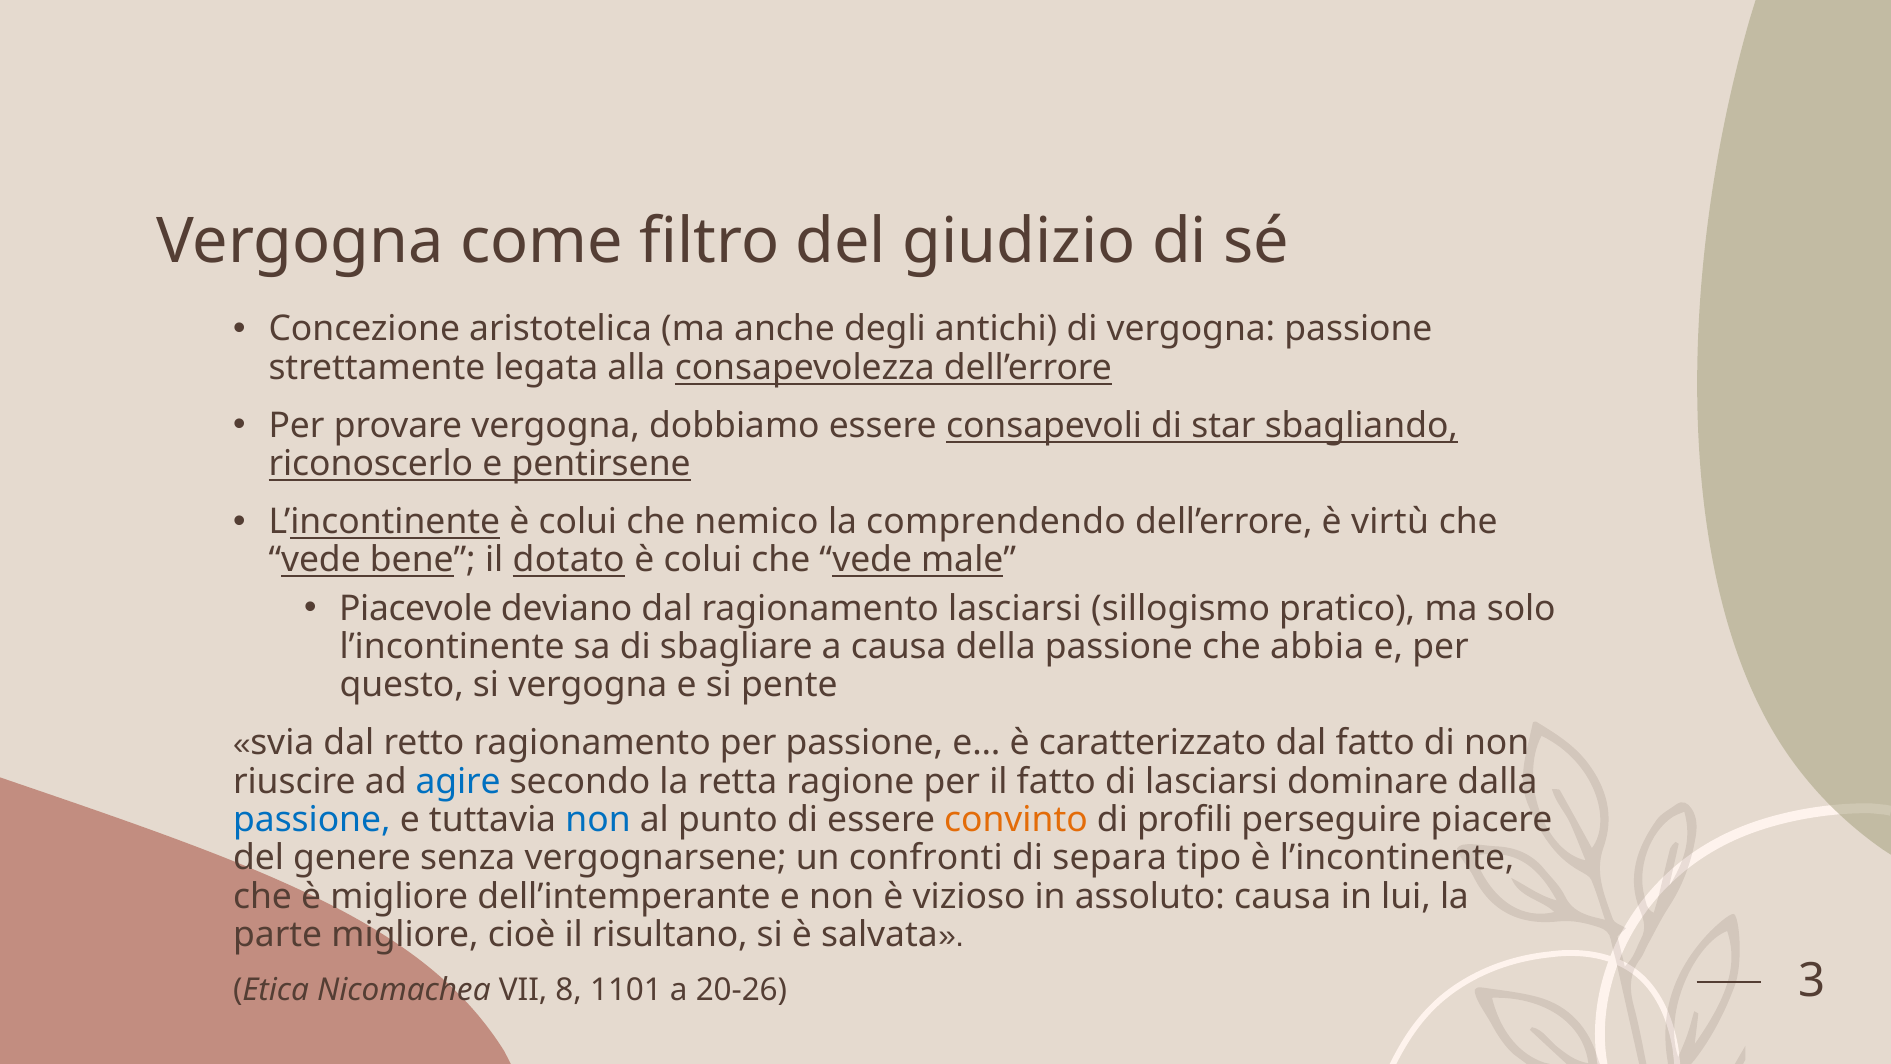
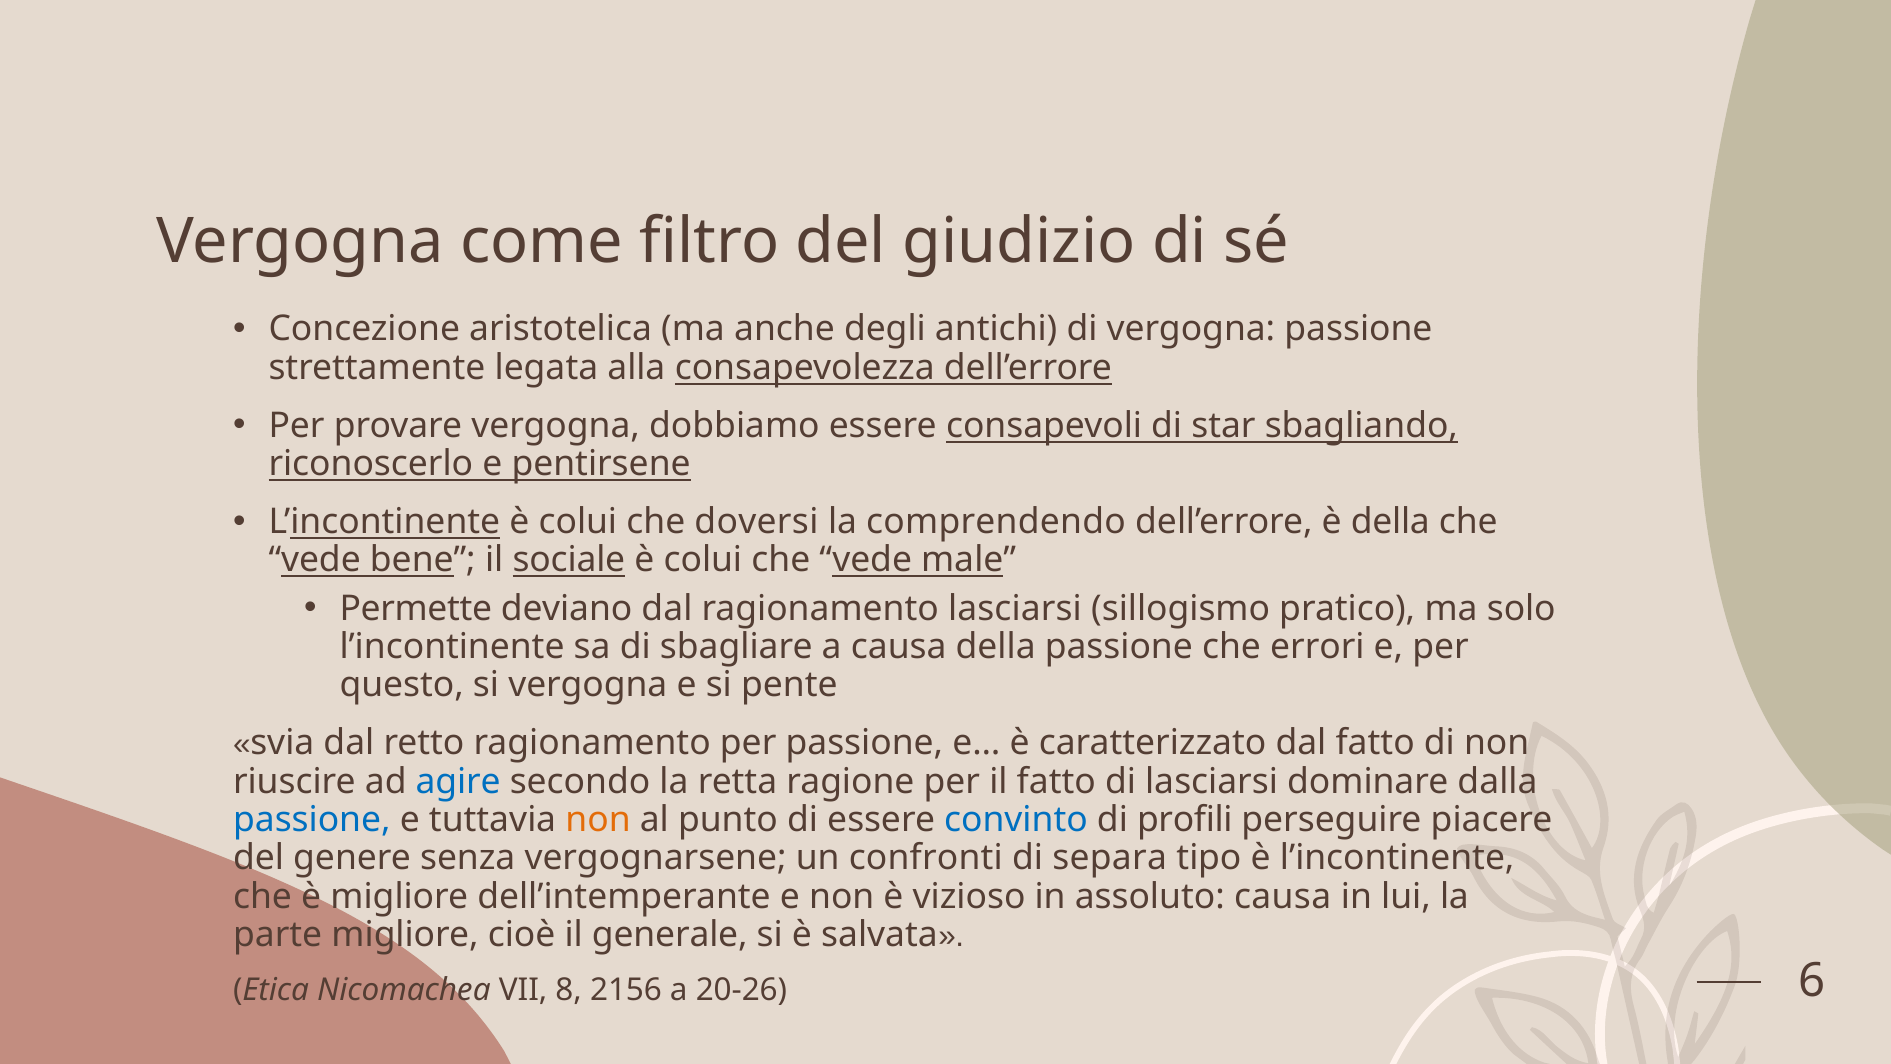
nemico: nemico -> doversi
è virtù: virtù -> della
dotato: dotato -> sociale
Piacevole: Piacevole -> Permette
abbia: abbia -> errori
non at (598, 819) colour: blue -> orange
convinto colour: orange -> blue
risultano: risultano -> generale
1101: 1101 -> 2156
3: 3 -> 6
